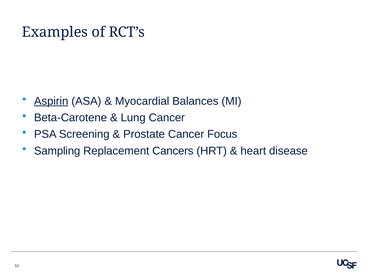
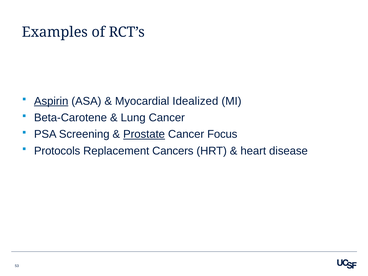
Balances: Balances -> Idealized
Prostate underline: none -> present
Sampling: Sampling -> Protocols
